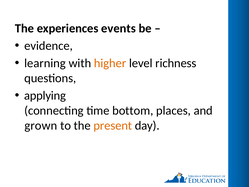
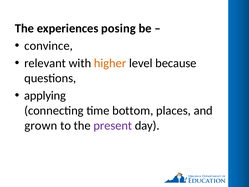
events: events -> posing
evidence: evidence -> convince
learning: learning -> relevant
richness: richness -> because
present colour: orange -> purple
